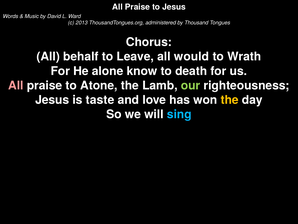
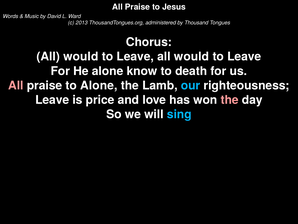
behalf at (81, 56): behalf -> would
Wrath at (244, 56): Wrath -> Leave
to Atone: Atone -> Alone
our colour: light green -> light blue
Jesus at (52, 100): Jesus -> Leave
taste: taste -> price
the at (230, 100) colour: yellow -> pink
